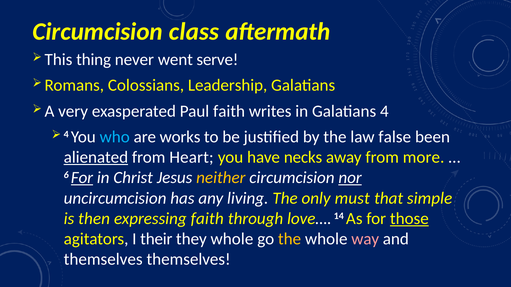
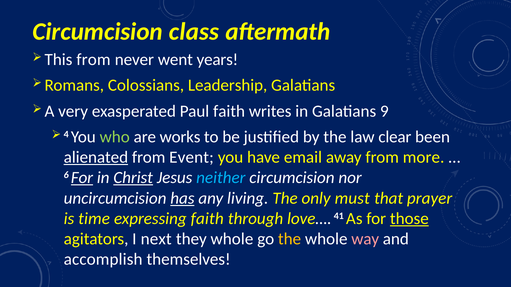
thing at (94, 60): thing -> from
serve: serve -> years
4: 4 -> 9
who colour: light blue -> light green
false: false -> clear
Heart: Heart -> Event
necks: necks -> email
Christ underline: none -> present
neither colour: yellow -> light blue
nor underline: present -> none
has underline: none -> present
simple: simple -> prayer
then: then -> time
14: 14 -> 41
their: their -> next
themselves at (103, 260): themselves -> accomplish
